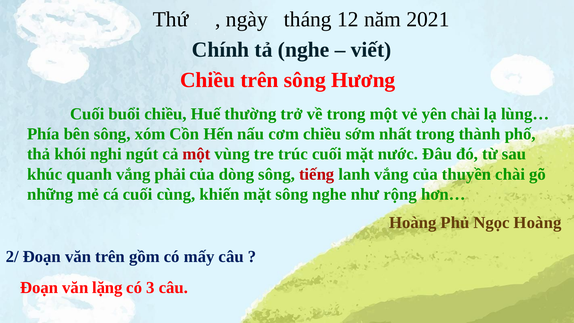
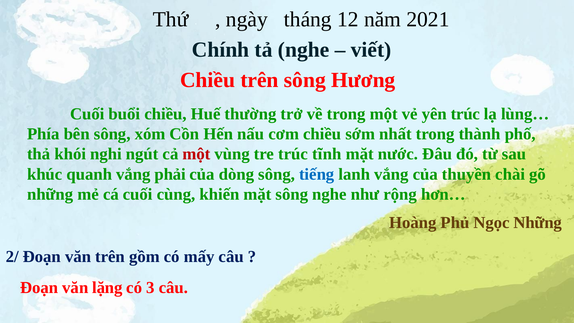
yên chài: chài -> trúc
trúc cuối: cuối -> tĩnh
tiếng colour: red -> blue
Ngọc Hoàng: Hoàng -> Những
